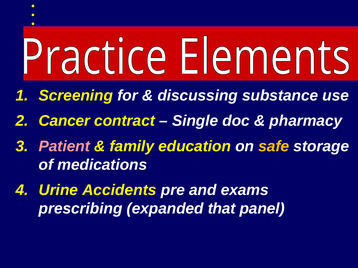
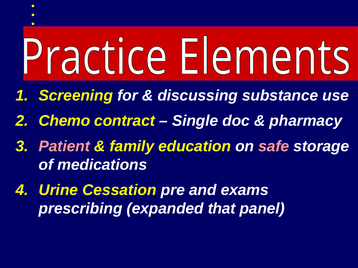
Cancer: Cancer -> Chemo
safe colour: yellow -> pink
Accidents: Accidents -> Cessation
